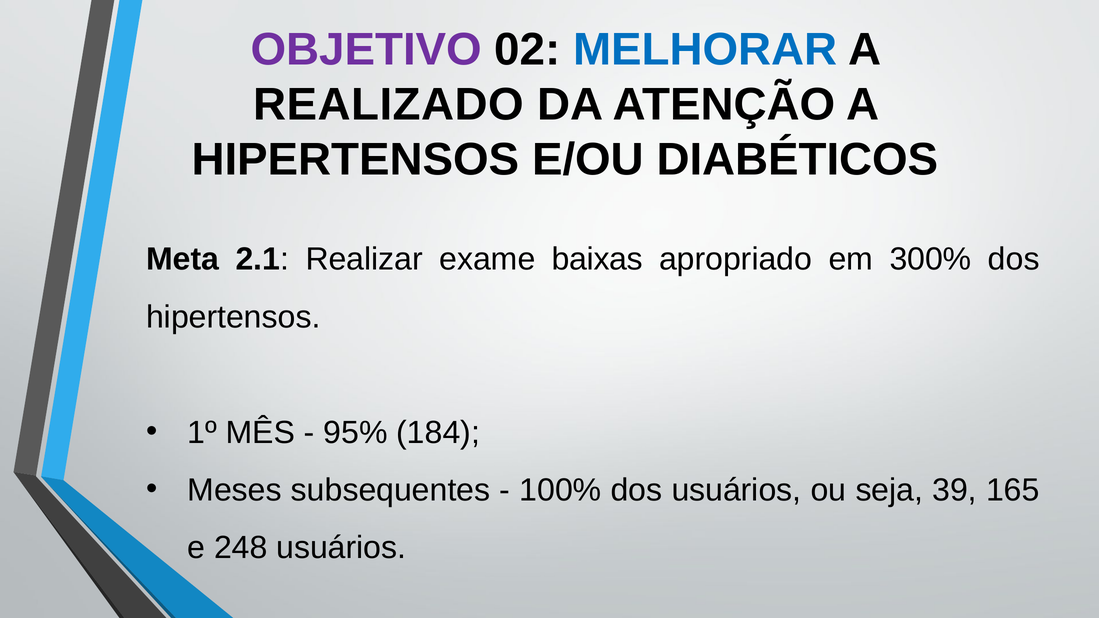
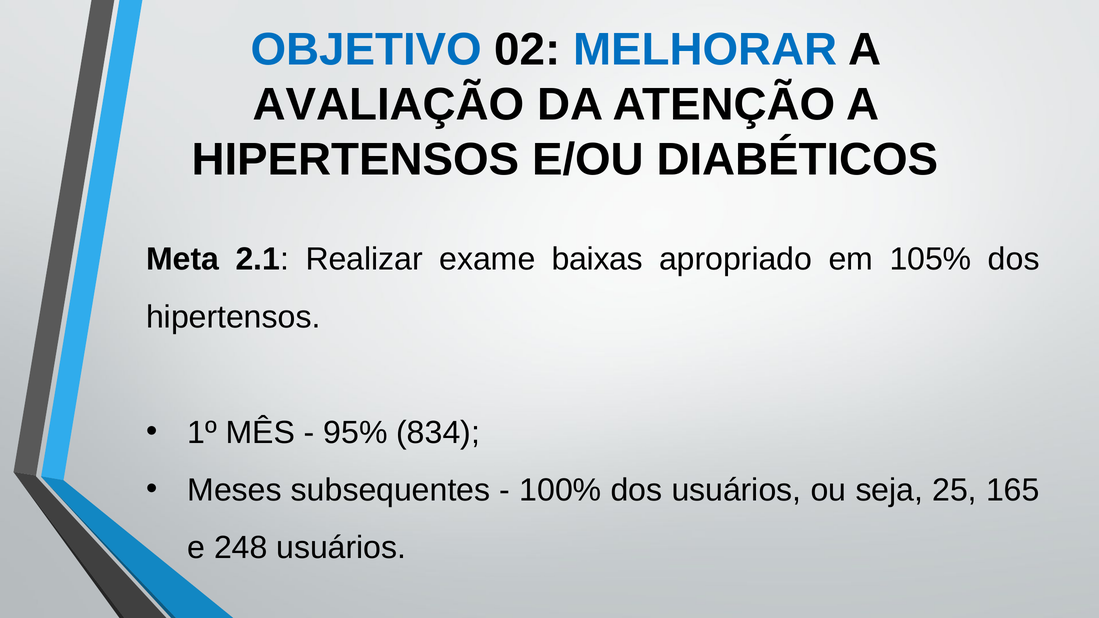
OBJETIVO colour: purple -> blue
REALIZADO: REALIZADO -> AVALIAÇÃO
300%: 300% -> 105%
184: 184 -> 834
39: 39 -> 25
